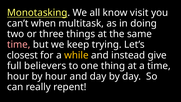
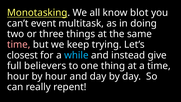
visit: visit -> blot
when: when -> event
while colour: yellow -> light blue
